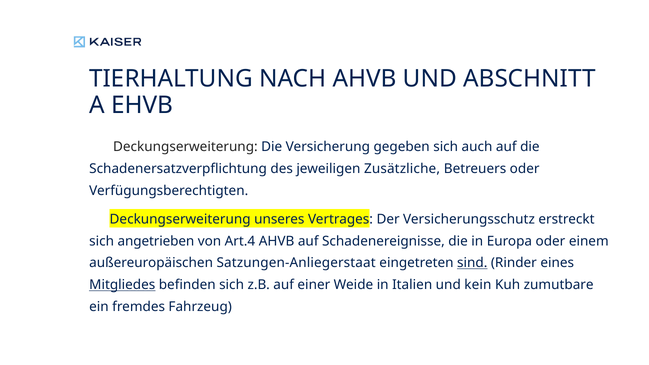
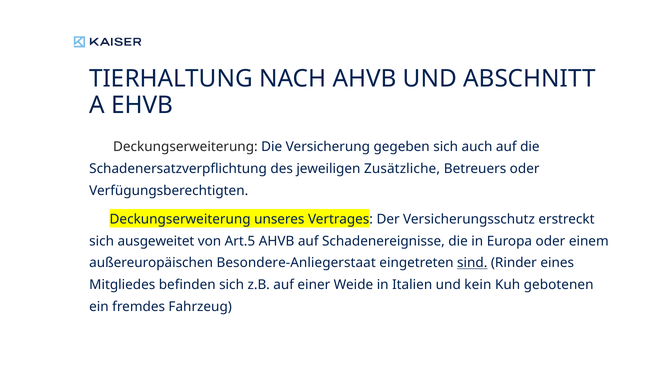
angetrieben: angetrieben -> ausgeweitet
Art.4: Art.4 -> Art.5
Satzungen-Anliegerstaat: Satzungen-Anliegerstaat -> Besondere-Anliegerstaat
Mitgliedes underline: present -> none
zumutbare: zumutbare -> gebotenen
